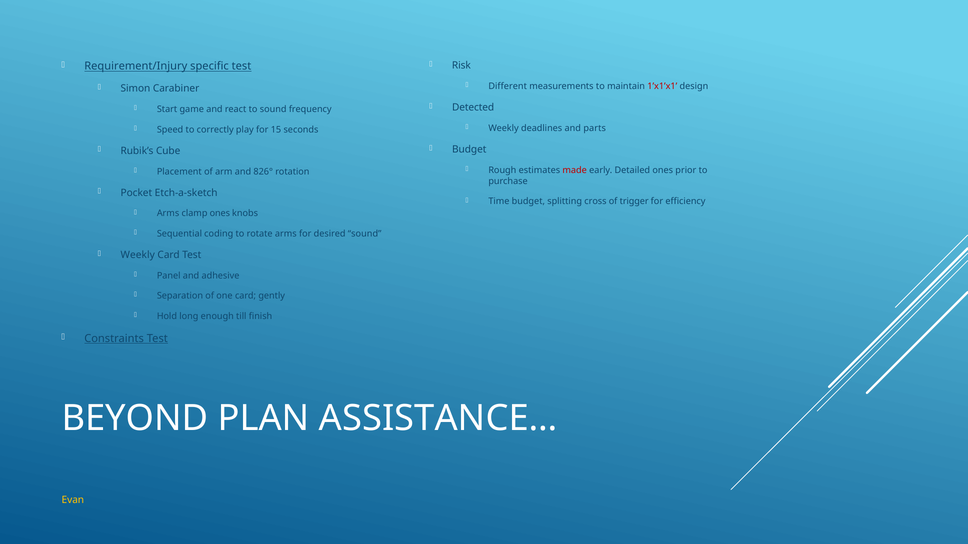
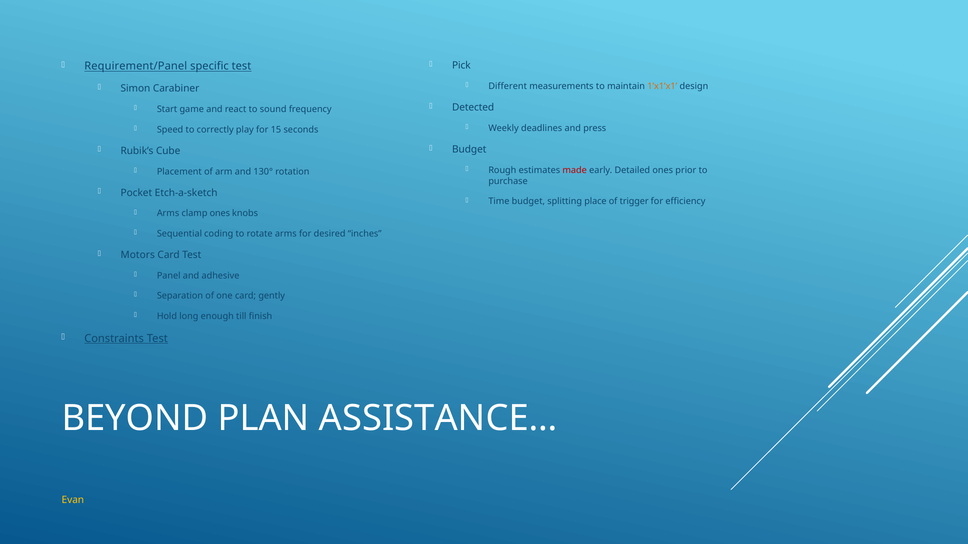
Risk: Risk -> Pick
Requirement/Injury: Requirement/Injury -> Requirement/Panel
1’x1’x1 colour: red -> orange
parts: parts -> press
826°: 826° -> 130°
cross: cross -> place
desired sound: sound -> inches
Weekly at (138, 255): Weekly -> Motors
